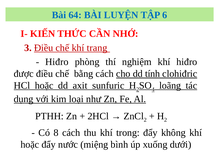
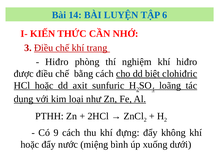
64: 64 -> 14
tính: tính -> biệt
8: 8 -> 9
trong: trong -> đựng
